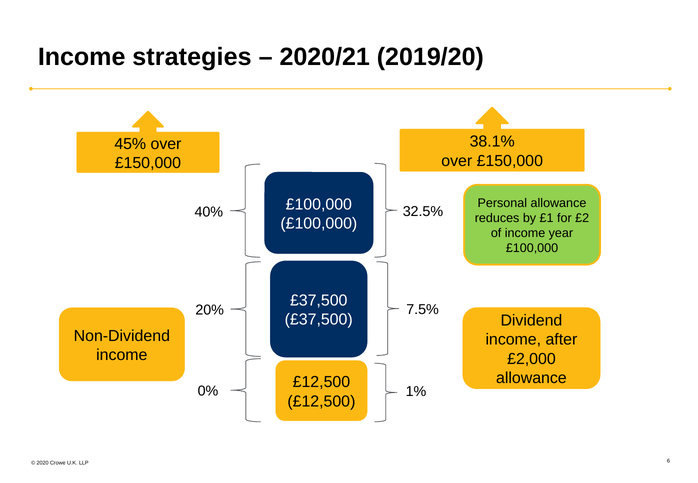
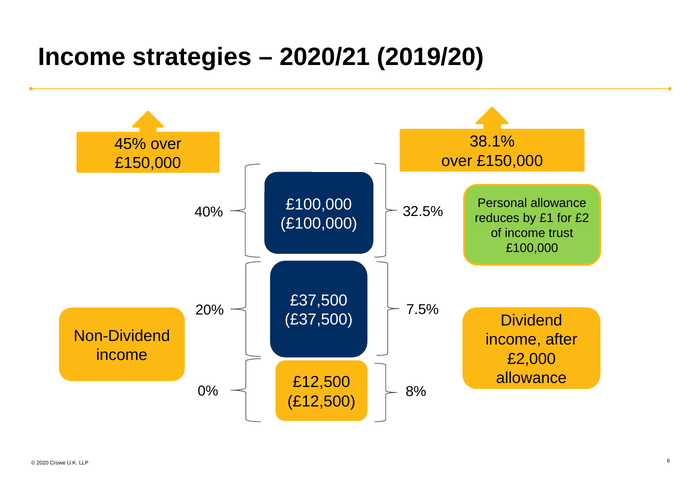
year: year -> trust
1%: 1% -> 8%
